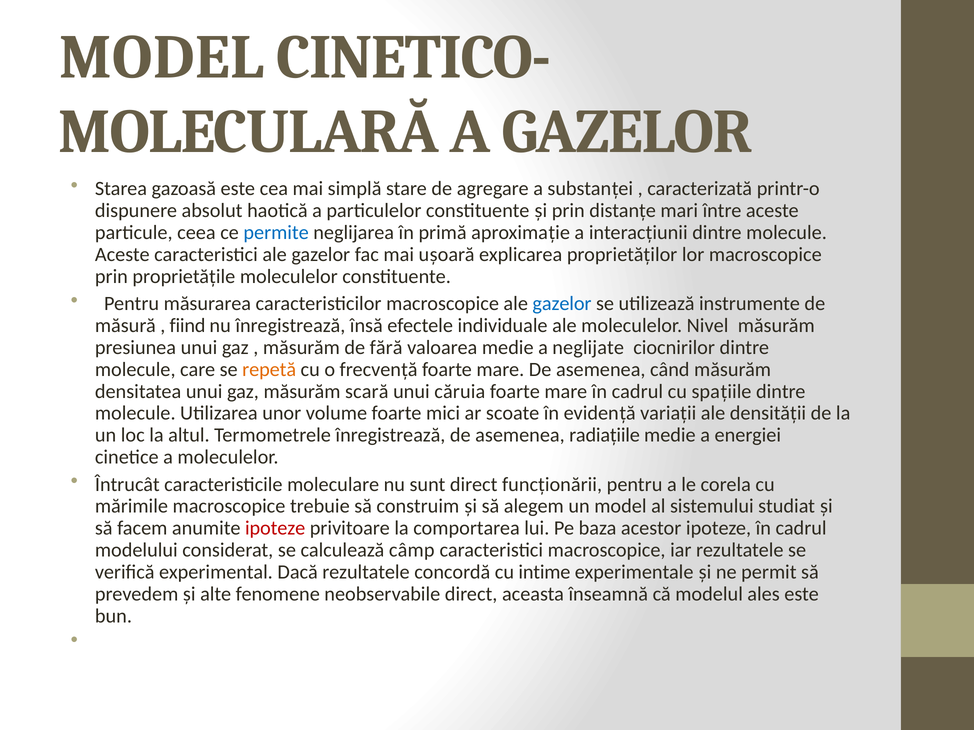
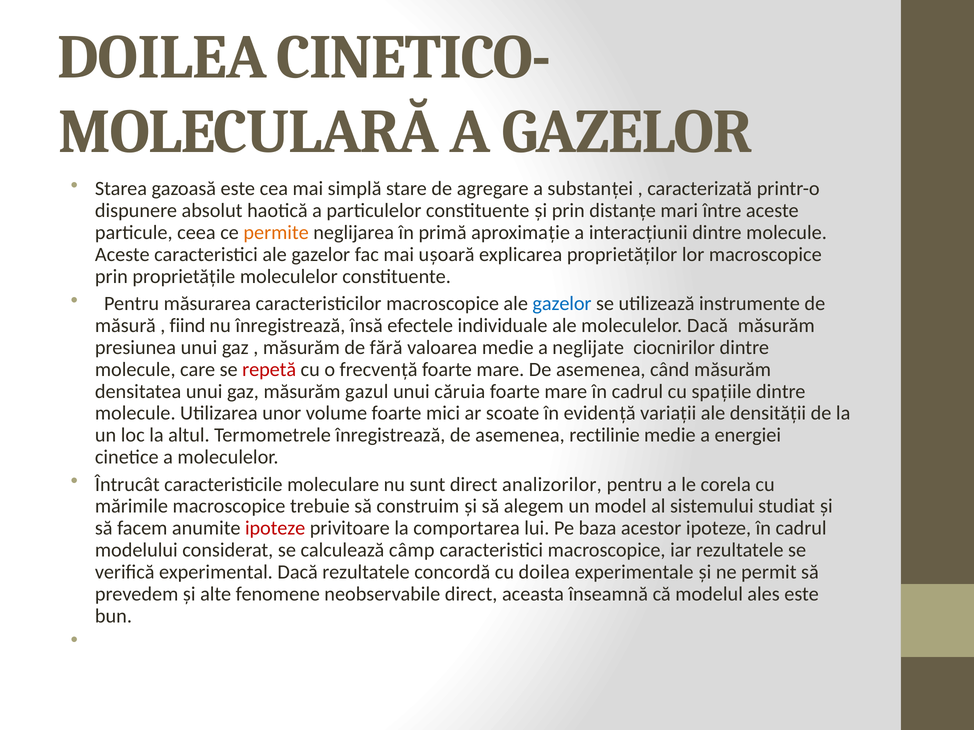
MODEL at (162, 57): MODEL -> DOILEA
permite colour: blue -> orange
moleculelor Nivel: Nivel -> Dacă
repetă colour: orange -> red
scară: scară -> gazul
radiațiile: radiațiile -> rectilinie
funcționării: funcționării -> analizorilor
cu intime: intime -> doilea
